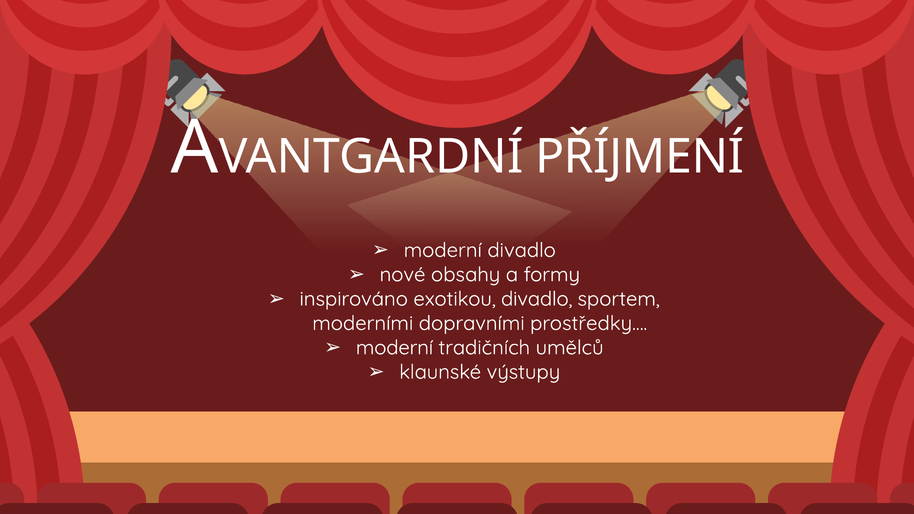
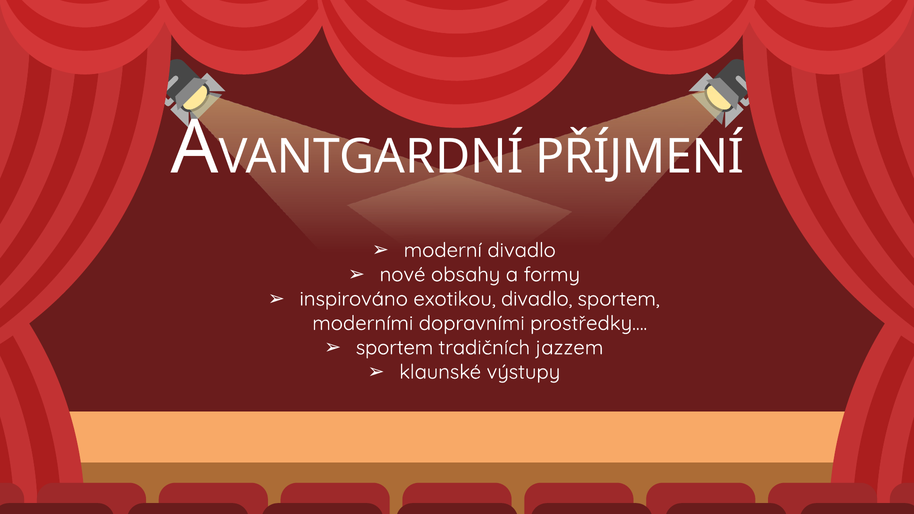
moderní at (395, 348): moderní -> sportem
umělců: umělců -> jazzem
